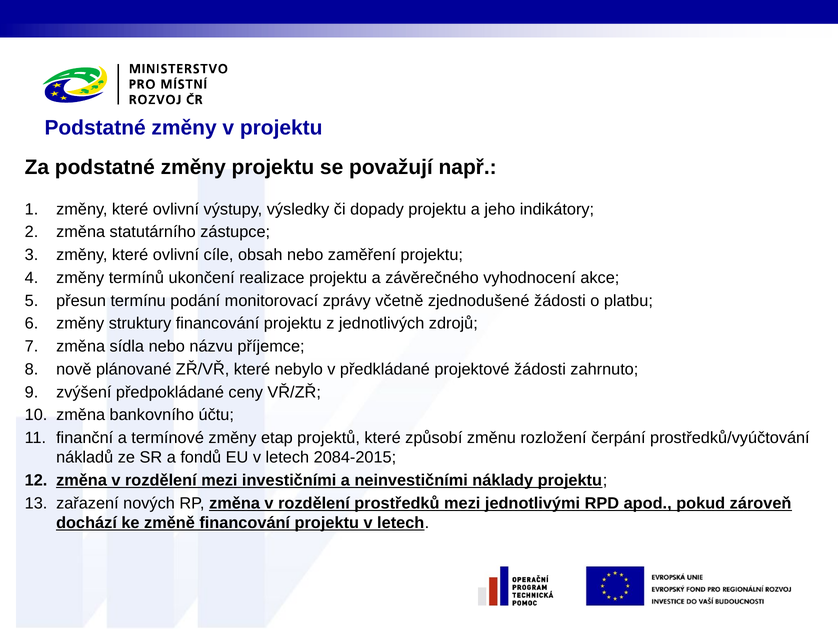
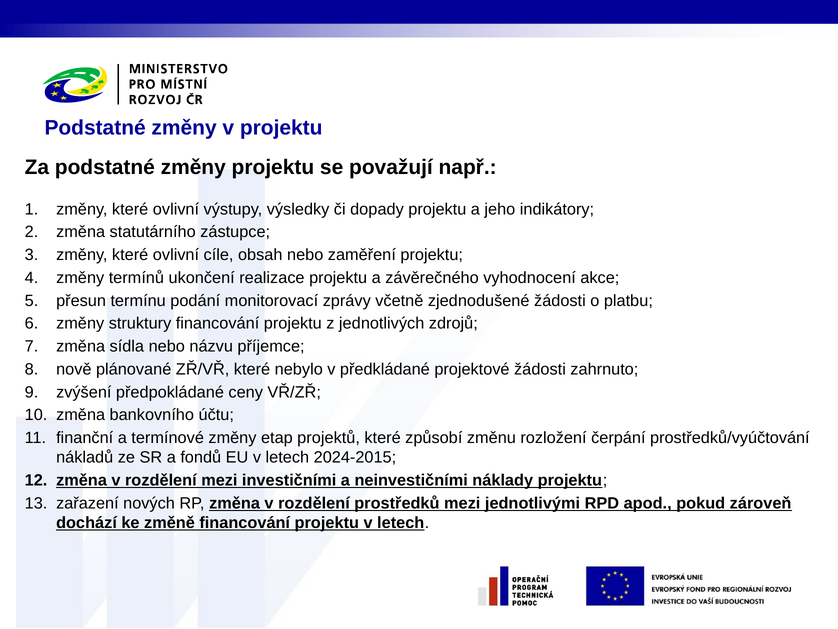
2084-2015: 2084-2015 -> 2024-2015
